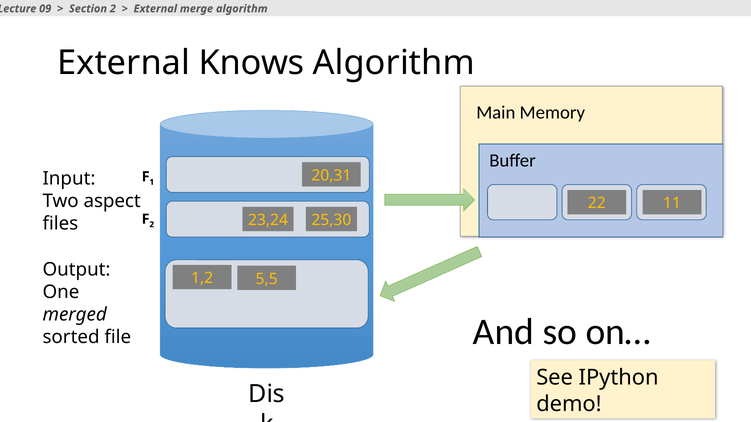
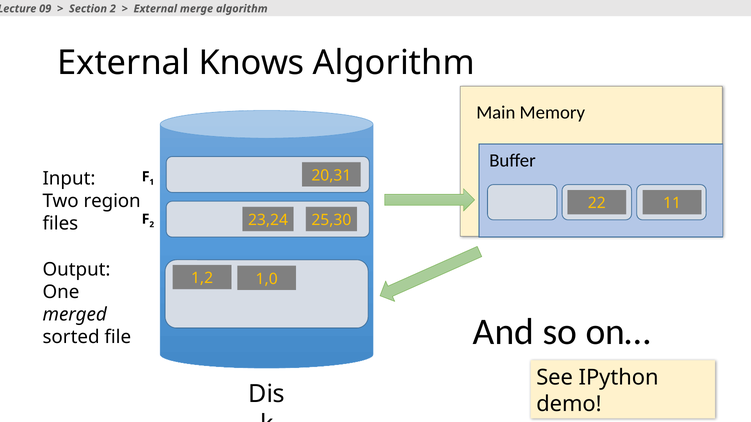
aspect: aspect -> region
5,5: 5,5 -> 1,0
